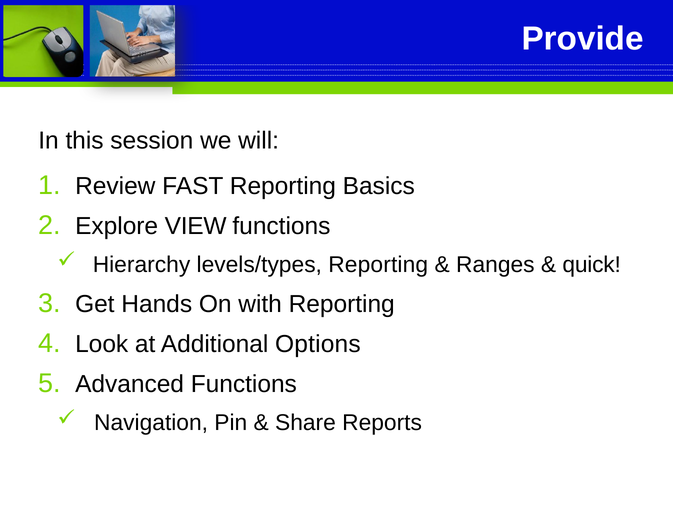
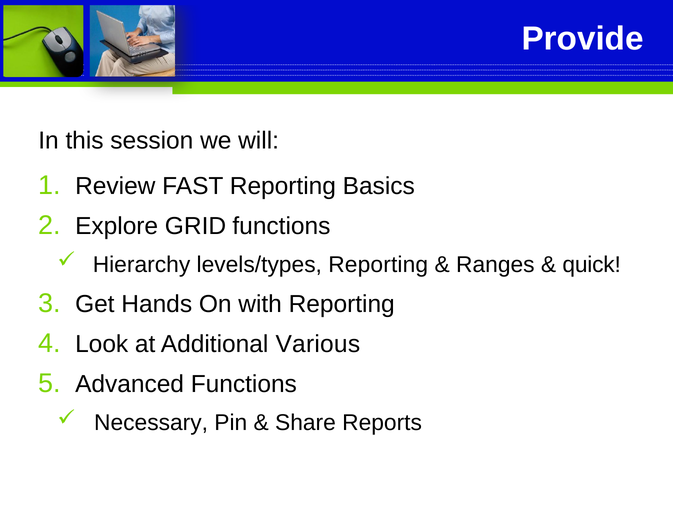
VIEW: VIEW -> GRID
Options: Options -> Various
Navigation: Navigation -> Necessary
